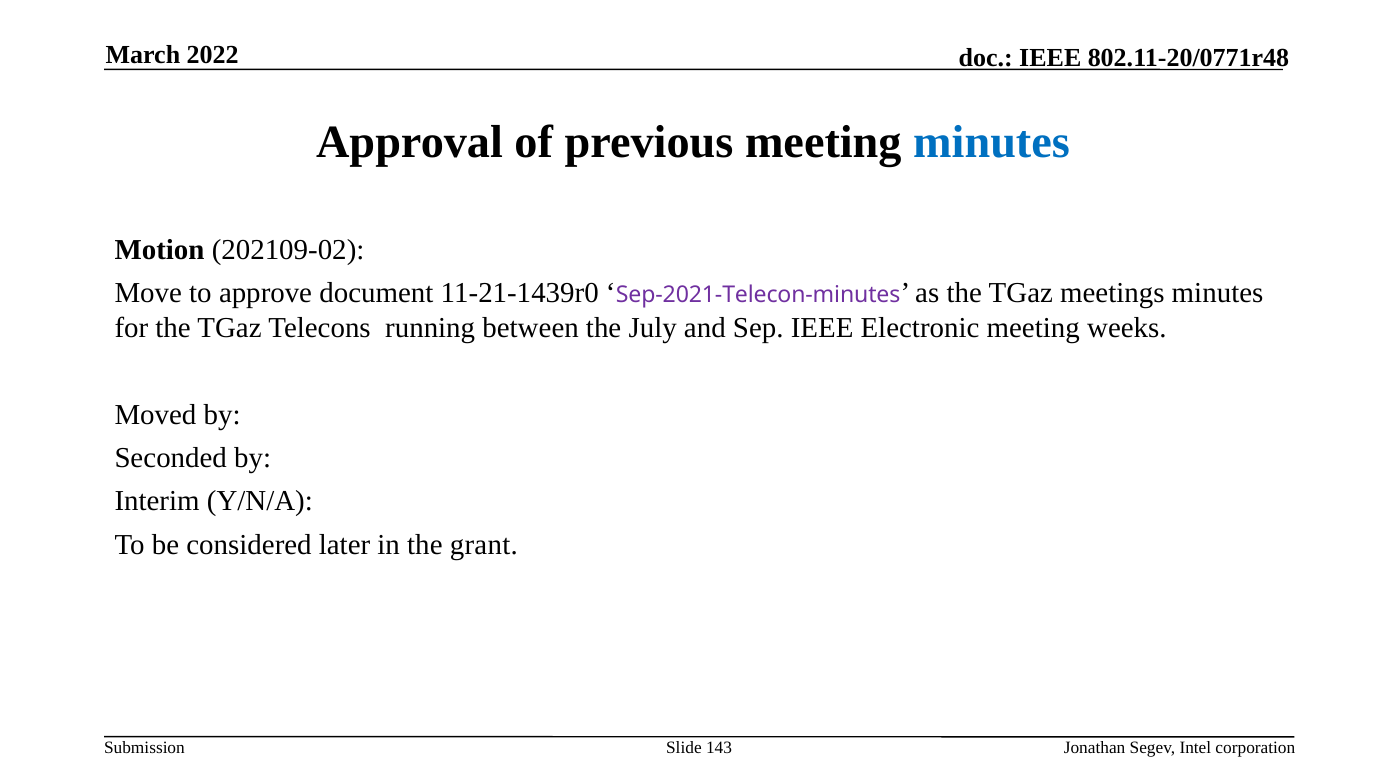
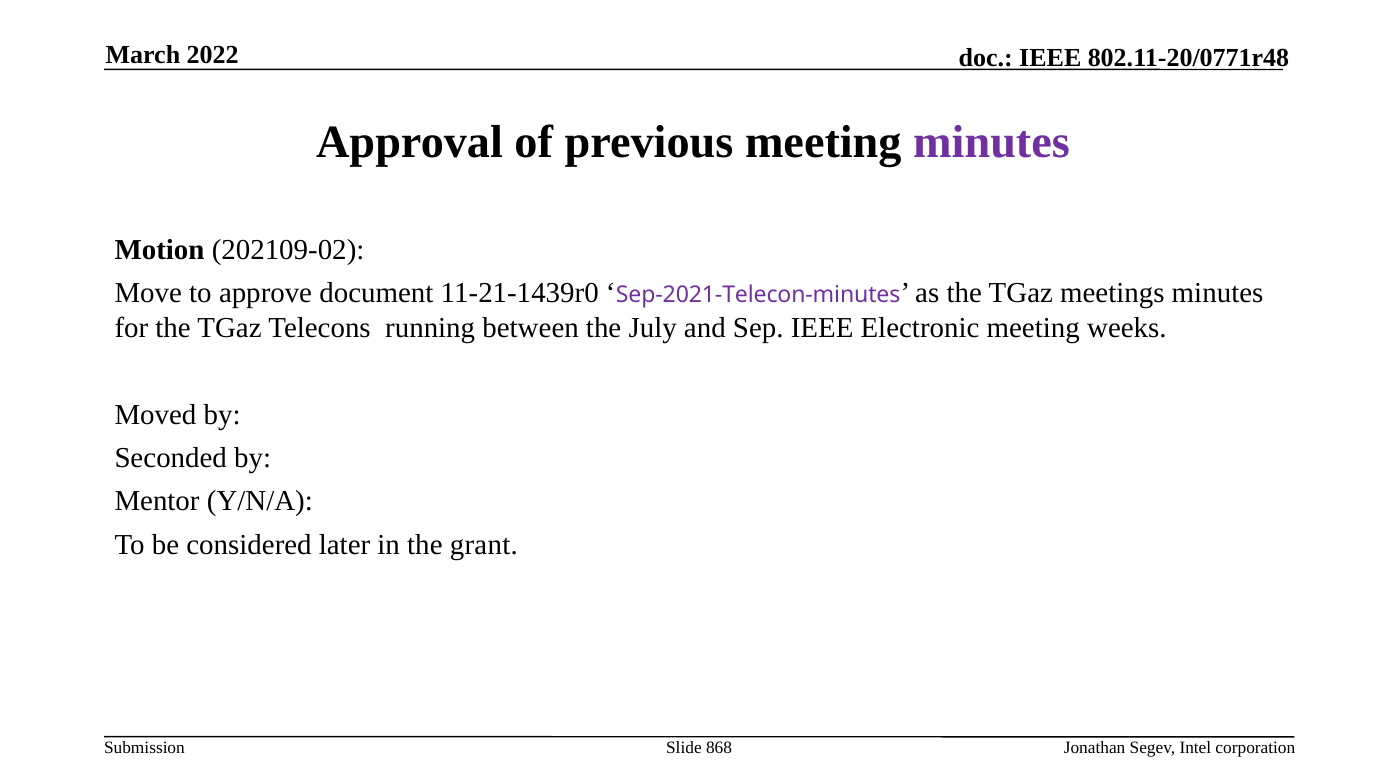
minutes at (992, 142) colour: blue -> purple
Interim: Interim -> Mentor
143: 143 -> 868
